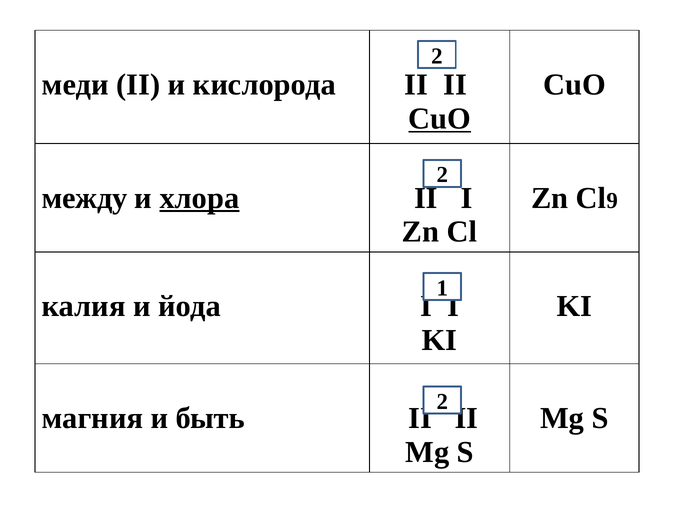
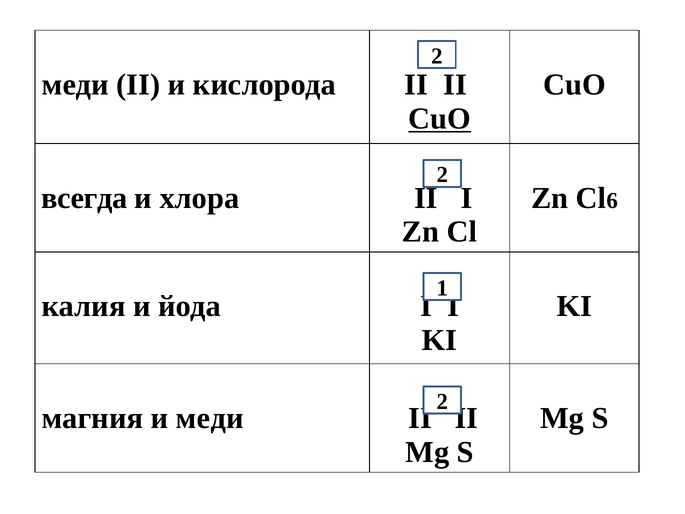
между: между -> всегда
хлора underline: present -> none
9: 9 -> 6
и быть: быть -> меди
